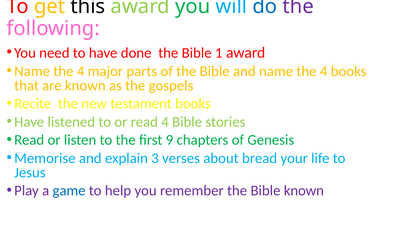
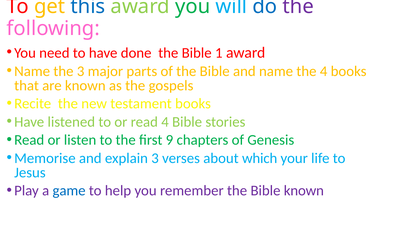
this colour: black -> blue
4 at (81, 71): 4 -> 3
bread: bread -> which
